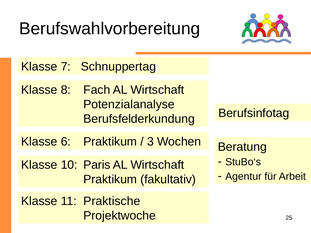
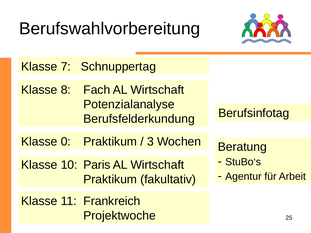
6: 6 -> 0
Praktische: Praktische -> Frankreich
